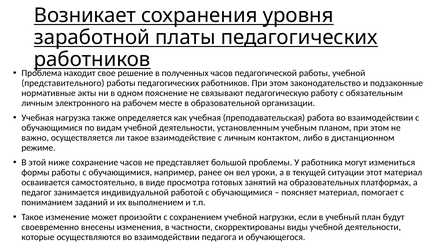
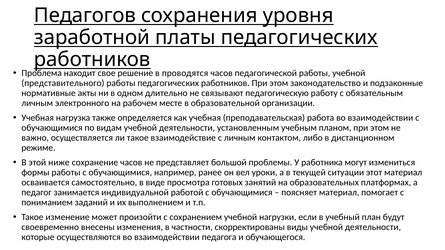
Возникает: Возникает -> Педагогов
полученных: полученных -> проводятся
пояснение: пояснение -> длительно
